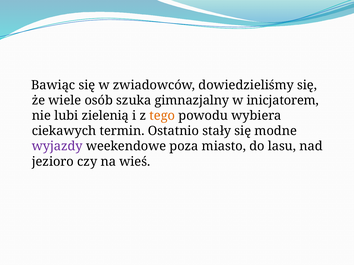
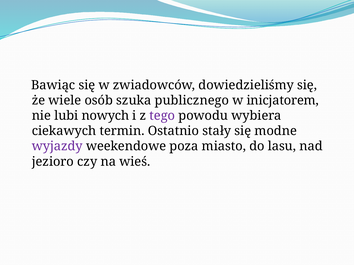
gimnazjalny: gimnazjalny -> publicznego
zielenią: zielenią -> nowych
tego colour: orange -> purple
